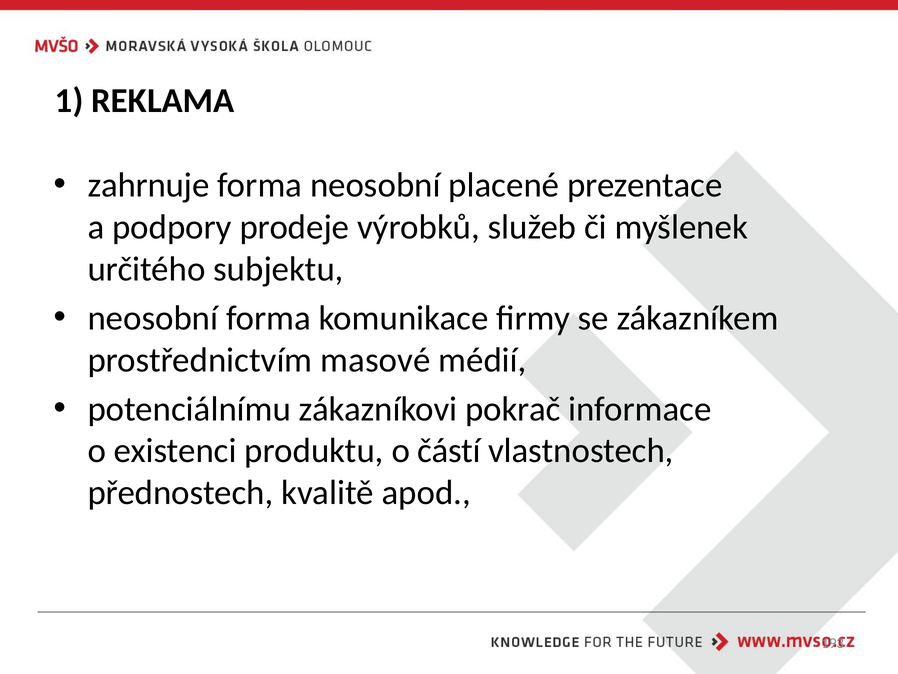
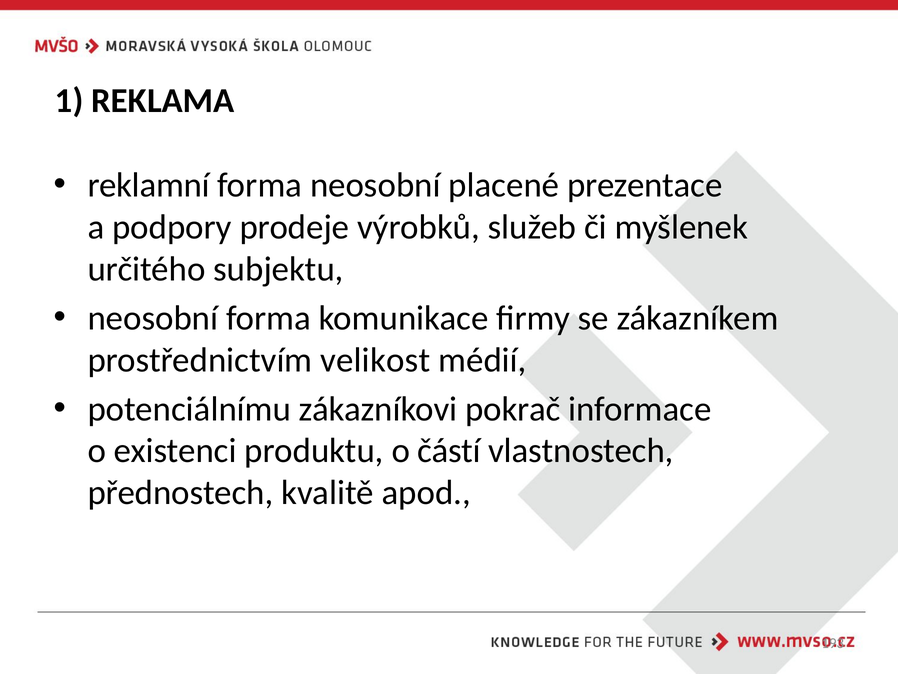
zahrnuje: zahrnuje -> reklamní
masové: masové -> velikost
